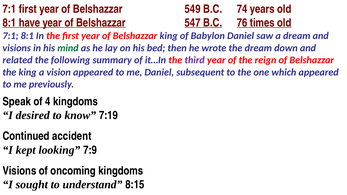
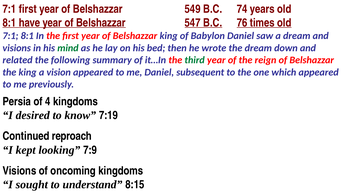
third colour: purple -> green
Speak: Speak -> Persia
accident: accident -> reproach
